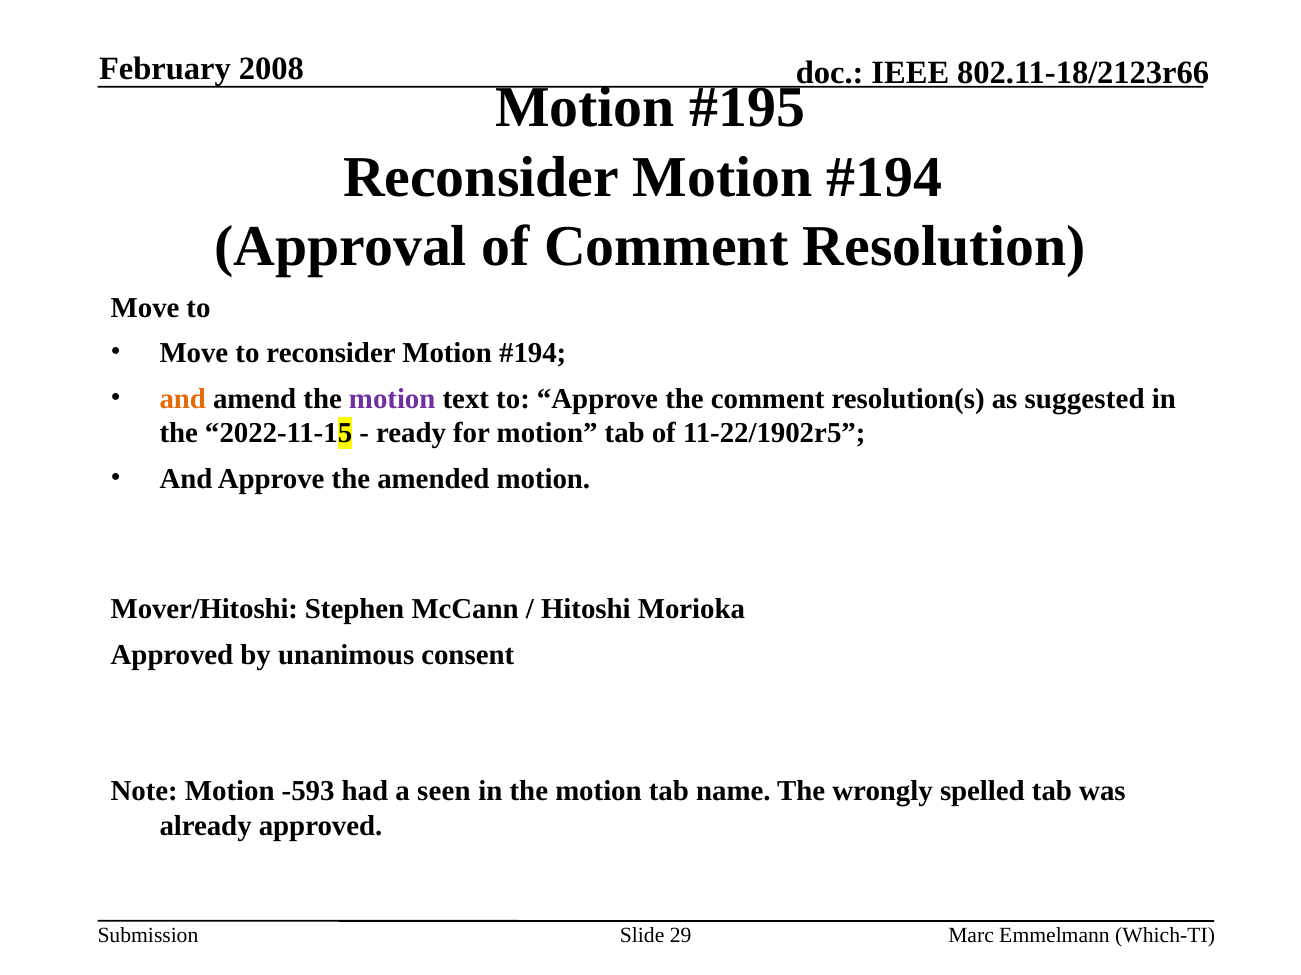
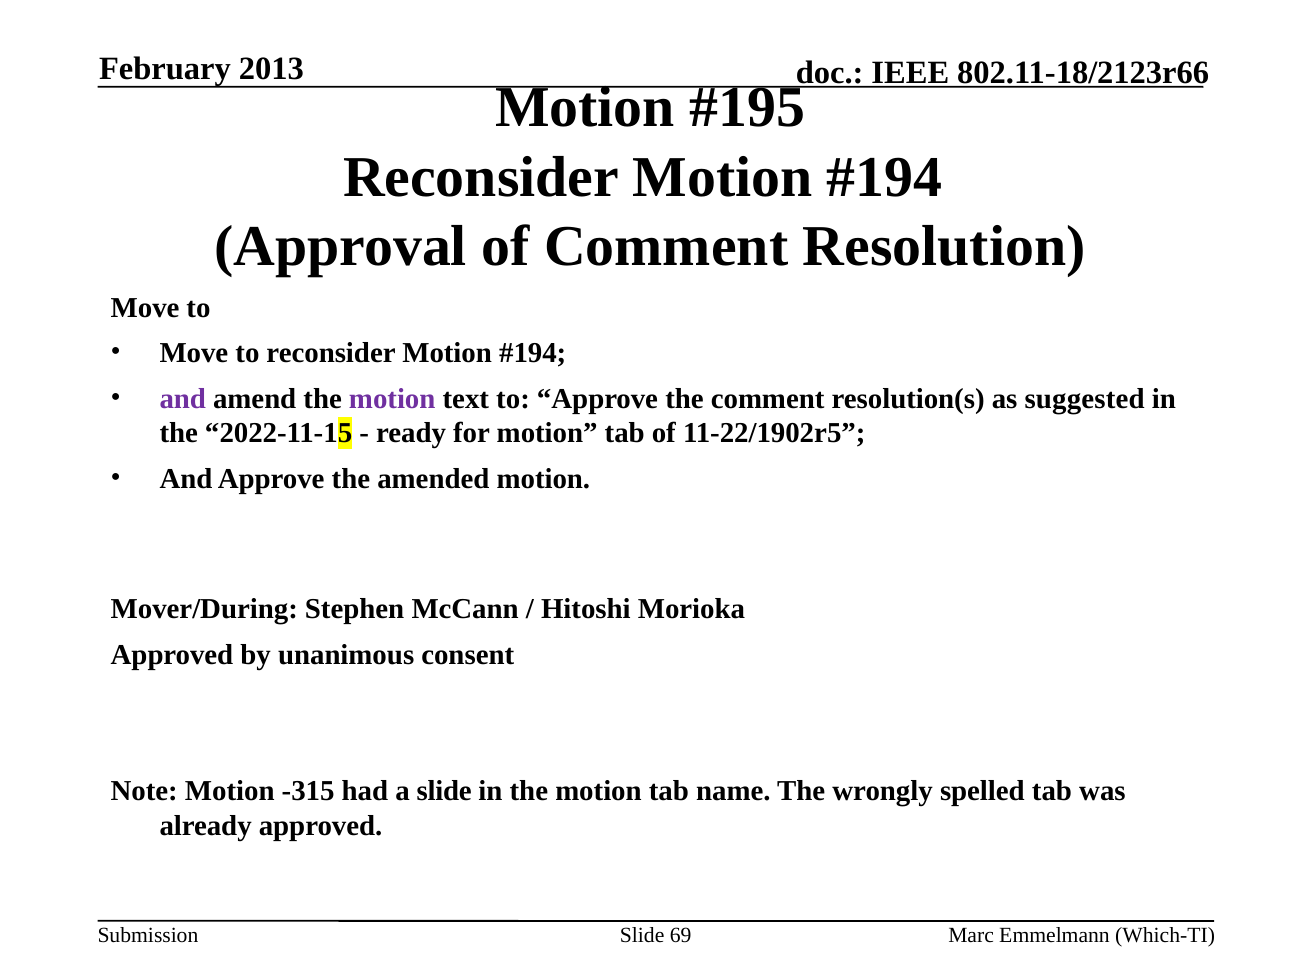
2008: 2008 -> 2013
and at (183, 399) colour: orange -> purple
Mover/Hitoshi: Mover/Hitoshi -> Mover/During
-593: -593 -> -315
a seen: seen -> slide
29: 29 -> 69
